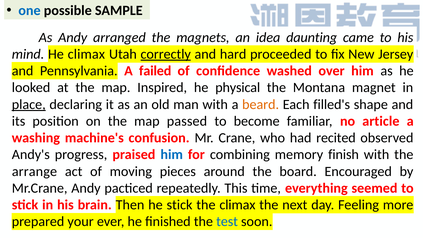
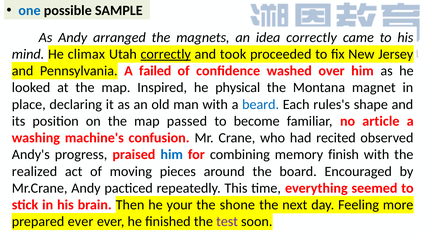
idea daunting: daunting -> correctly
hard: hard -> took
place underline: present -> none
beard colour: orange -> blue
filled's: filled's -> rules's
arrange: arrange -> realized
he stick: stick -> your
the climax: climax -> shone
prepared your: your -> ever
test colour: blue -> purple
